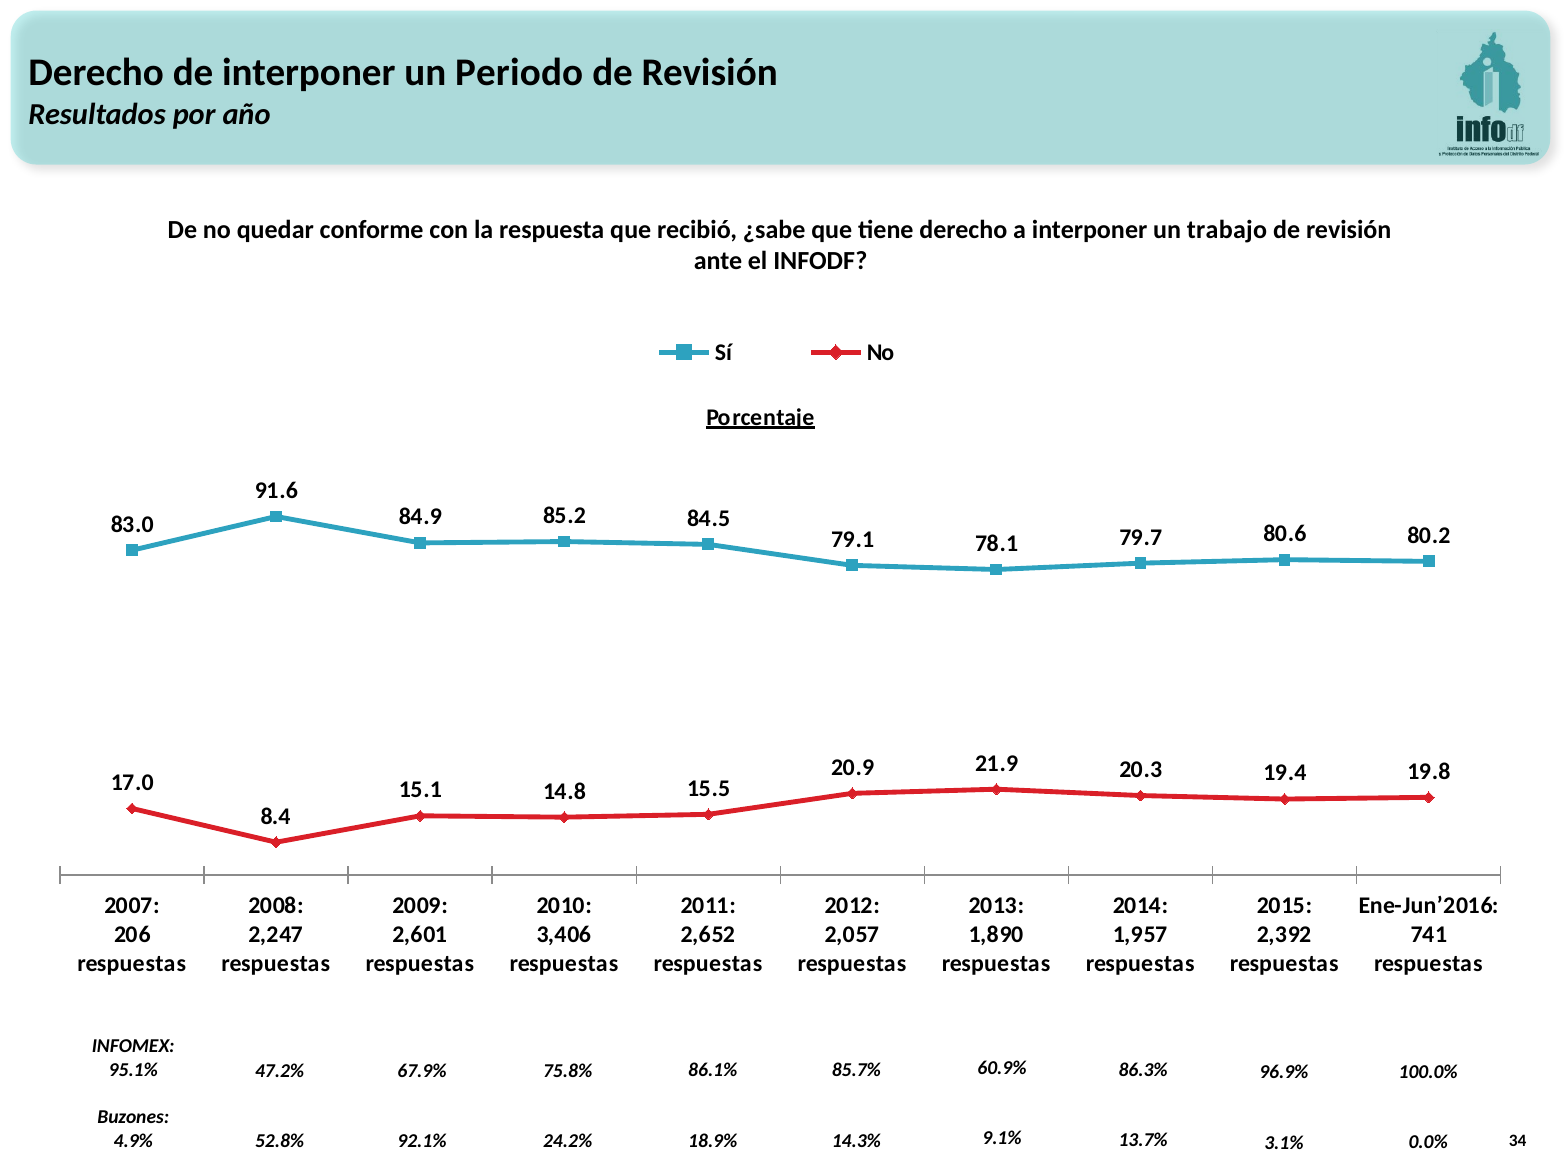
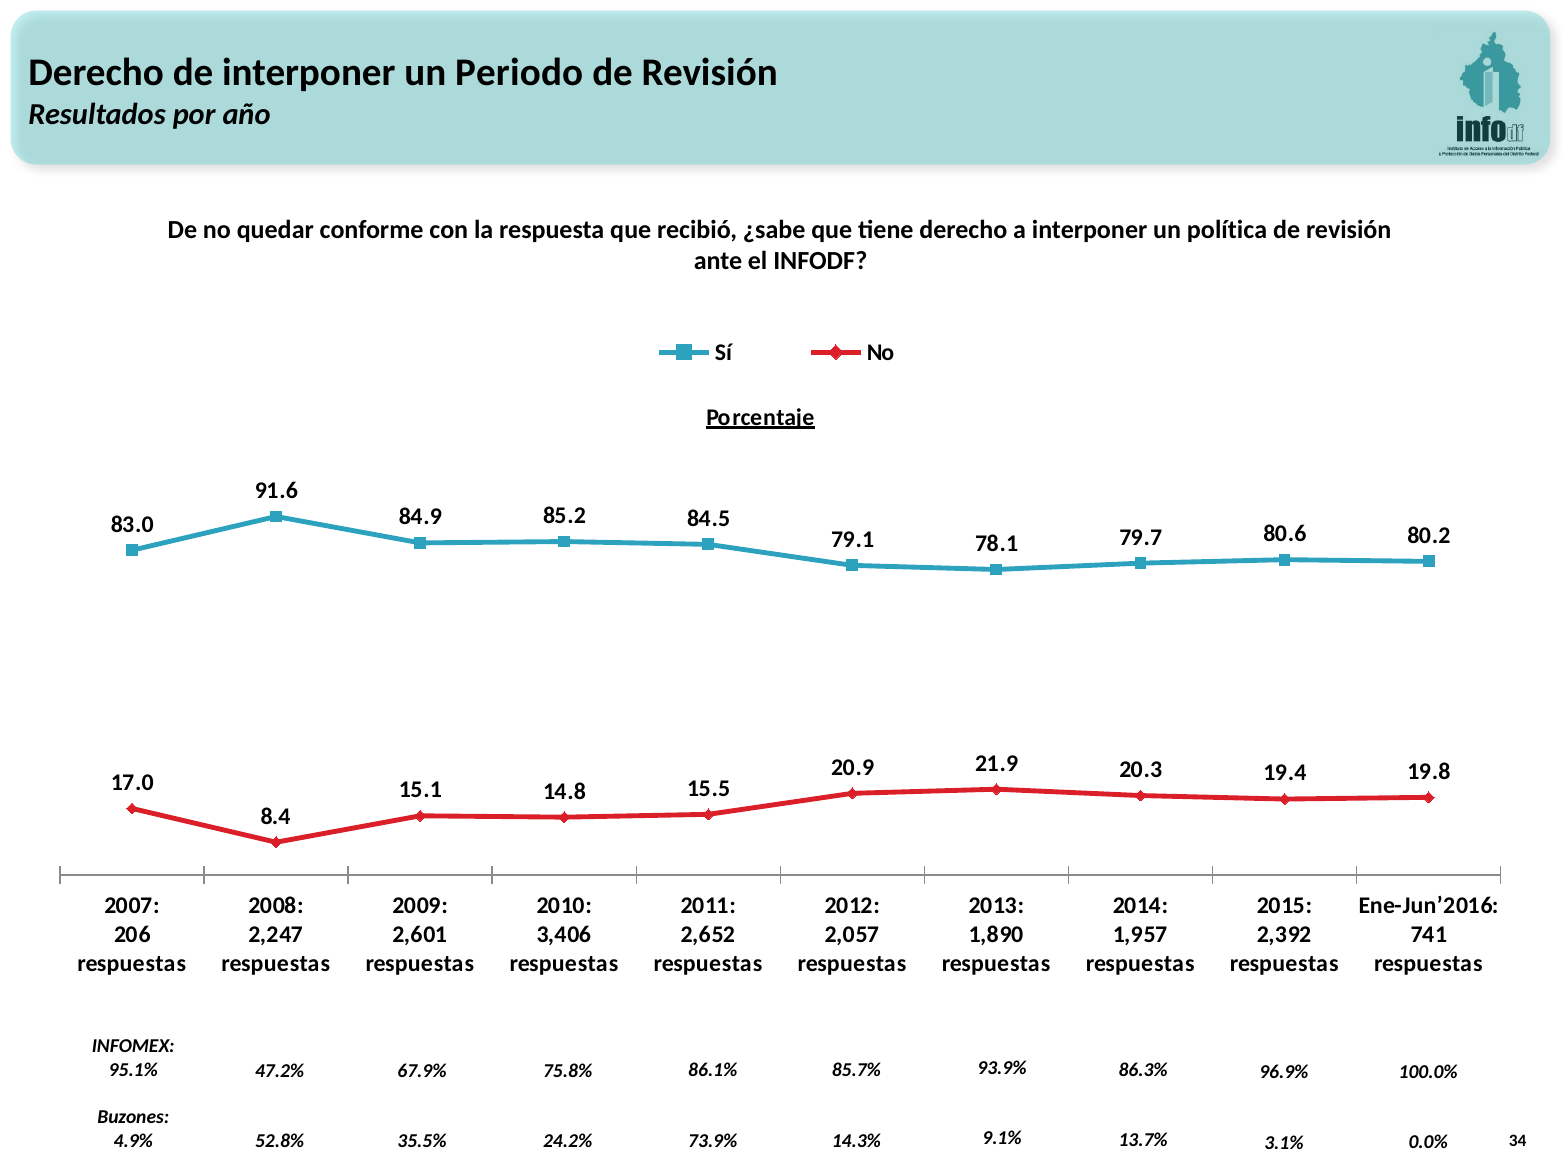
trabajo: trabajo -> política
60.9%: 60.9% -> 93.9%
18.9%: 18.9% -> 73.9%
92.1%: 92.1% -> 35.5%
